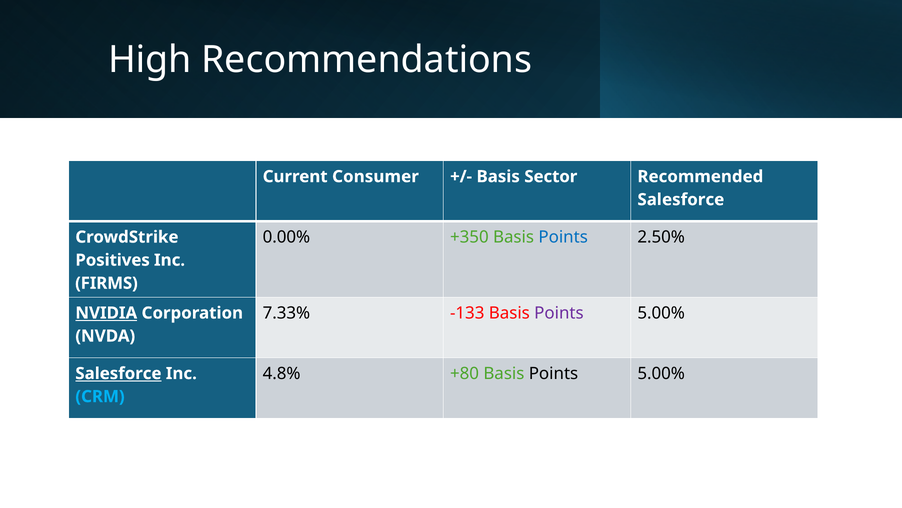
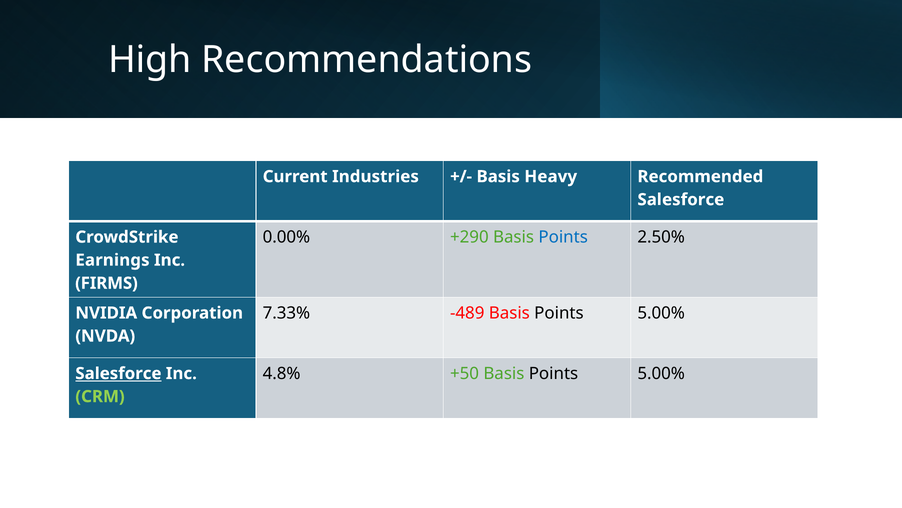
Consumer: Consumer -> Industries
Sector: Sector -> Heavy
+350: +350 -> +290
Positives: Positives -> Earnings
-133: -133 -> -489
Points at (559, 313) colour: purple -> black
NVIDIA underline: present -> none
+80: +80 -> +50
CRM colour: light blue -> light green
